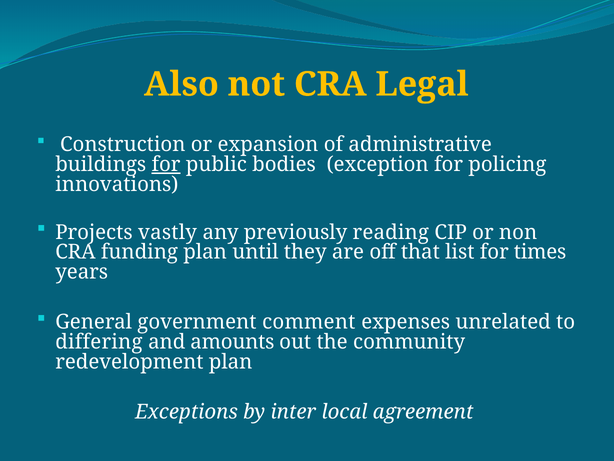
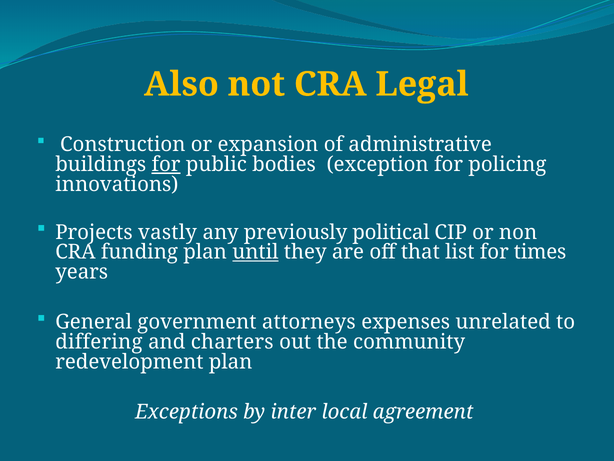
reading: reading -> political
until underline: none -> present
comment: comment -> attorneys
amounts: amounts -> charters
